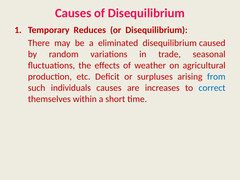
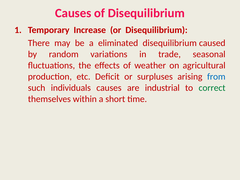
Reduces: Reduces -> Increase
increases: increases -> industrial
correct colour: blue -> green
